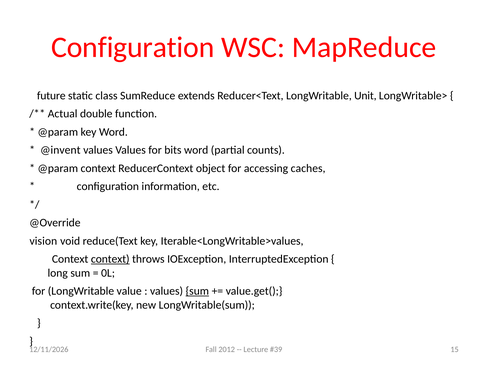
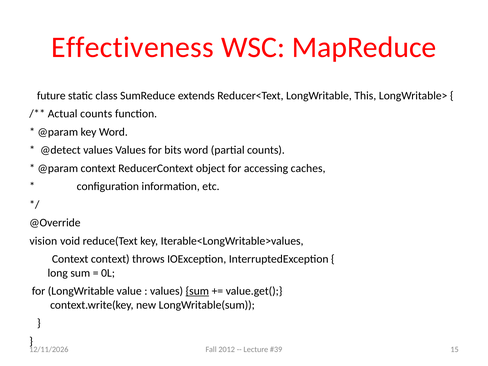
Configuration at (133, 47): Configuration -> Effectiveness
Unit: Unit -> This
Actual double: double -> counts
@invent: @invent -> @detect
context at (110, 259) underline: present -> none
